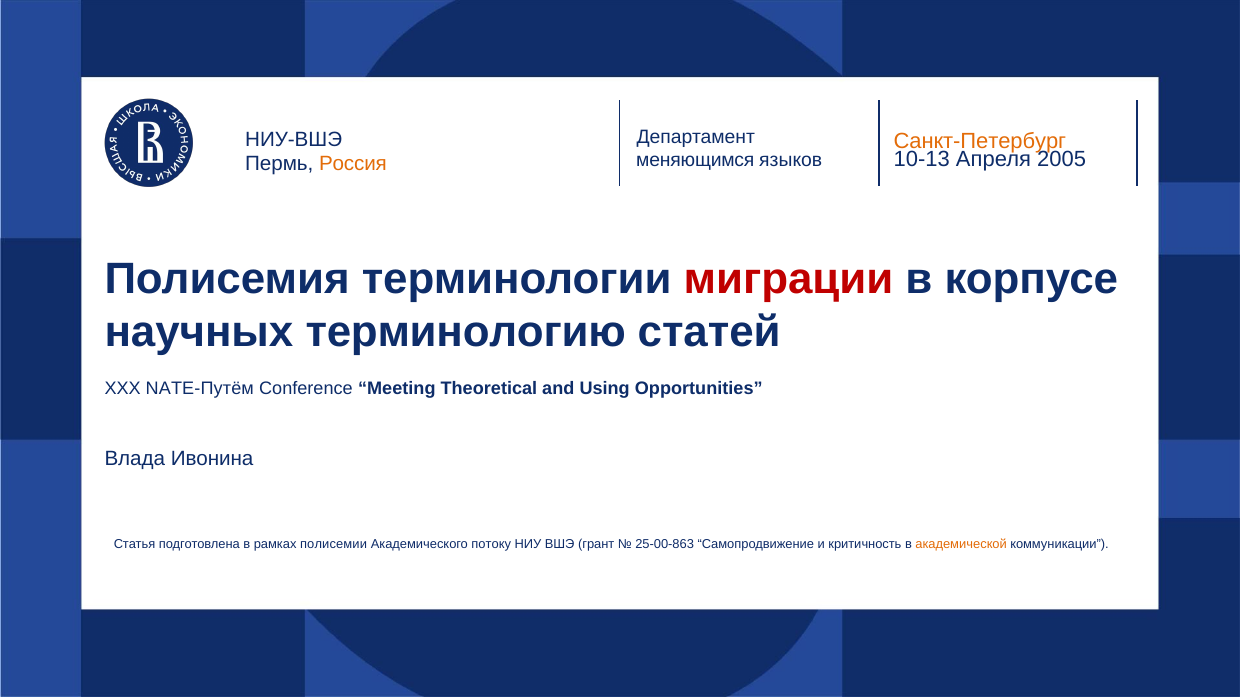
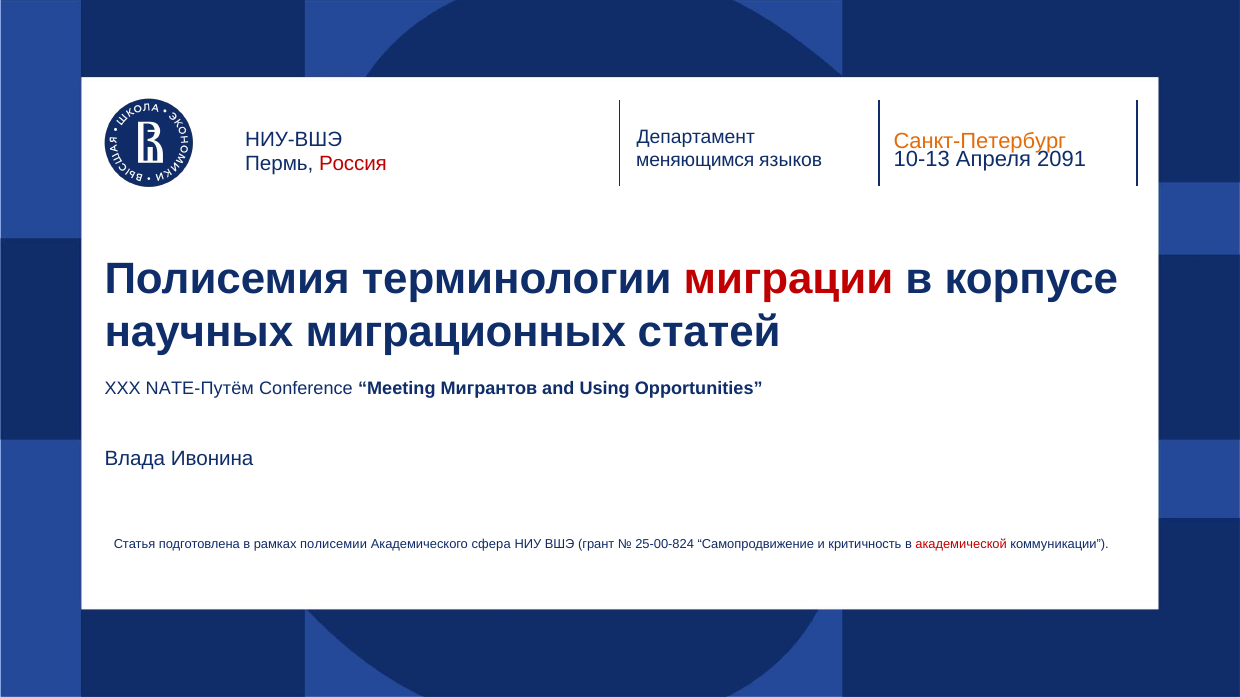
2005: 2005 -> 2091
Россия colour: orange -> red
терминологию: терминологию -> миграционных
Theoretical: Theoretical -> Мигрантов
потоку: потоку -> сфера
25-00-863: 25-00-863 -> 25-00-824
академической colour: orange -> red
